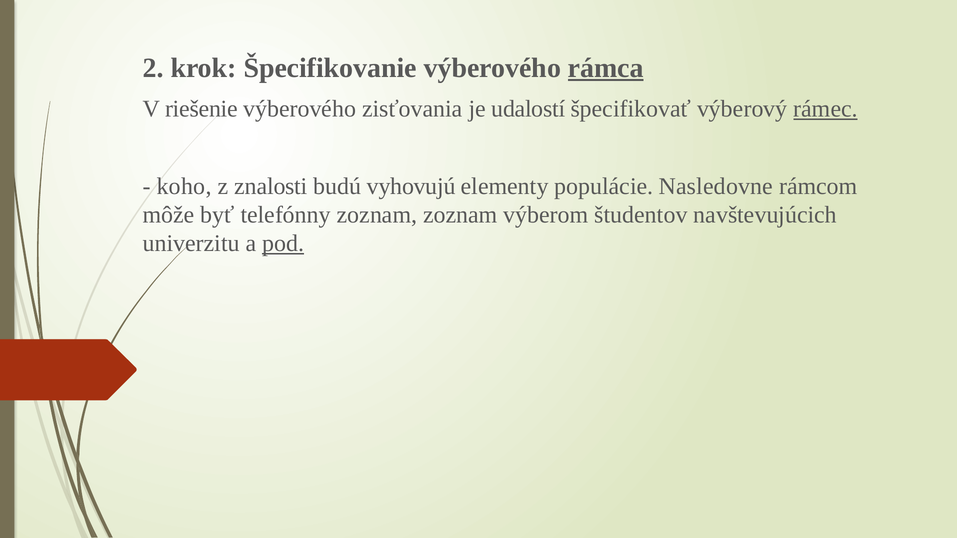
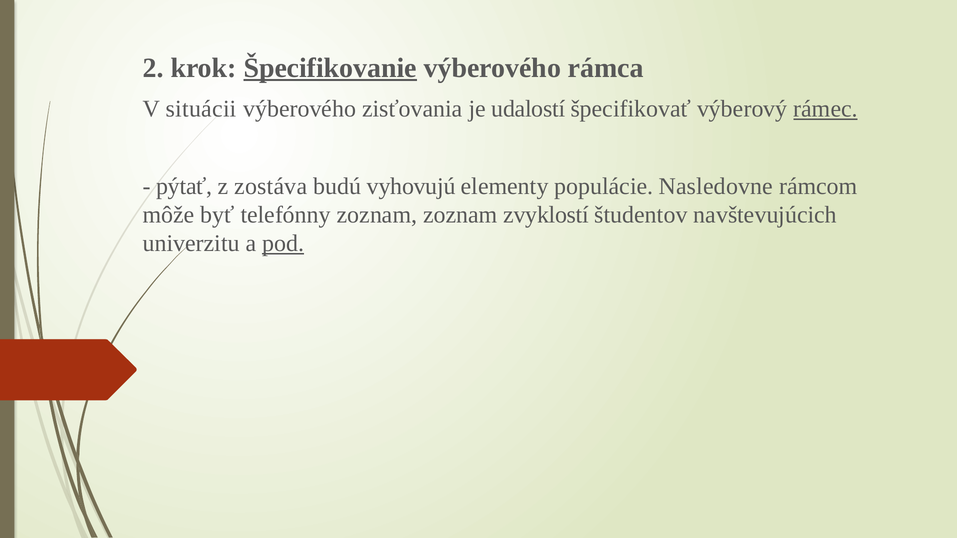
Špecifikovanie underline: none -> present
rámca underline: present -> none
riešenie: riešenie -> situácii
koho: koho -> pýtať
znalosti: znalosti -> zostáva
výberom: výberom -> zvyklostí
